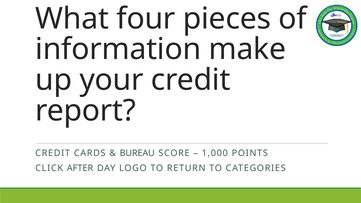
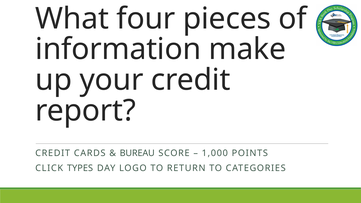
AFTER: AFTER -> TYPES
